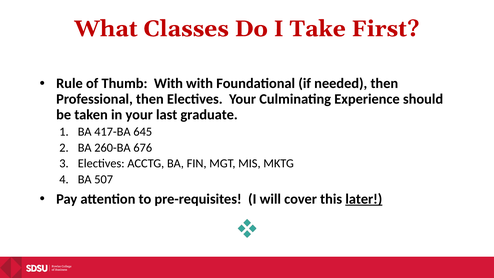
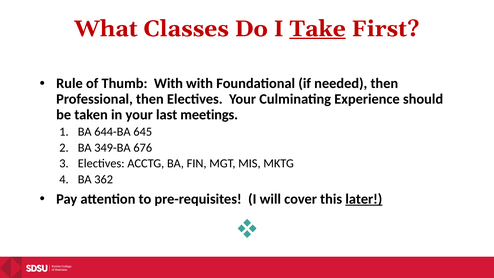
Take underline: none -> present
graduate: graduate -> meetings
417-BA: 417-BA -> 644-BA
260-BA: 260-BA -> 349-BA
507: 507 -> 362
